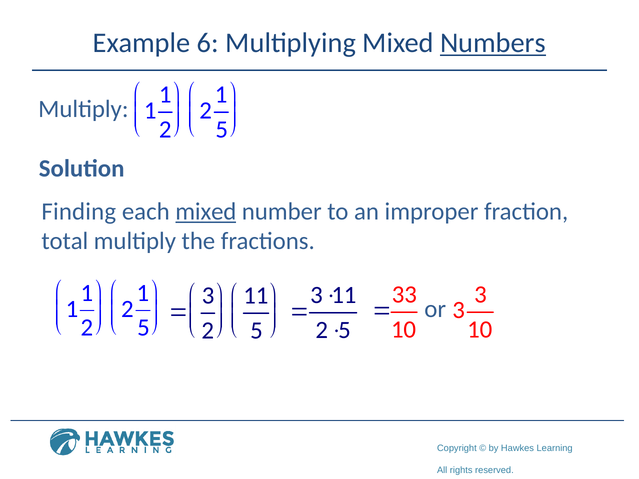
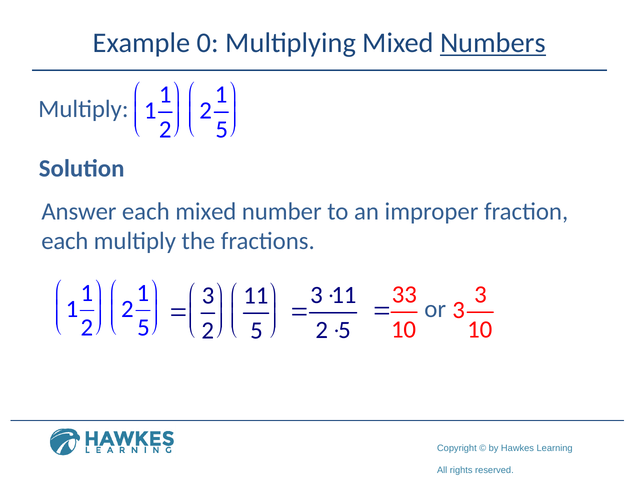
6: 6 -> 0
Finding: Finding -> Answer
mixed at (206, 211) underline: present -> none
total at (65, 241): total -> each
